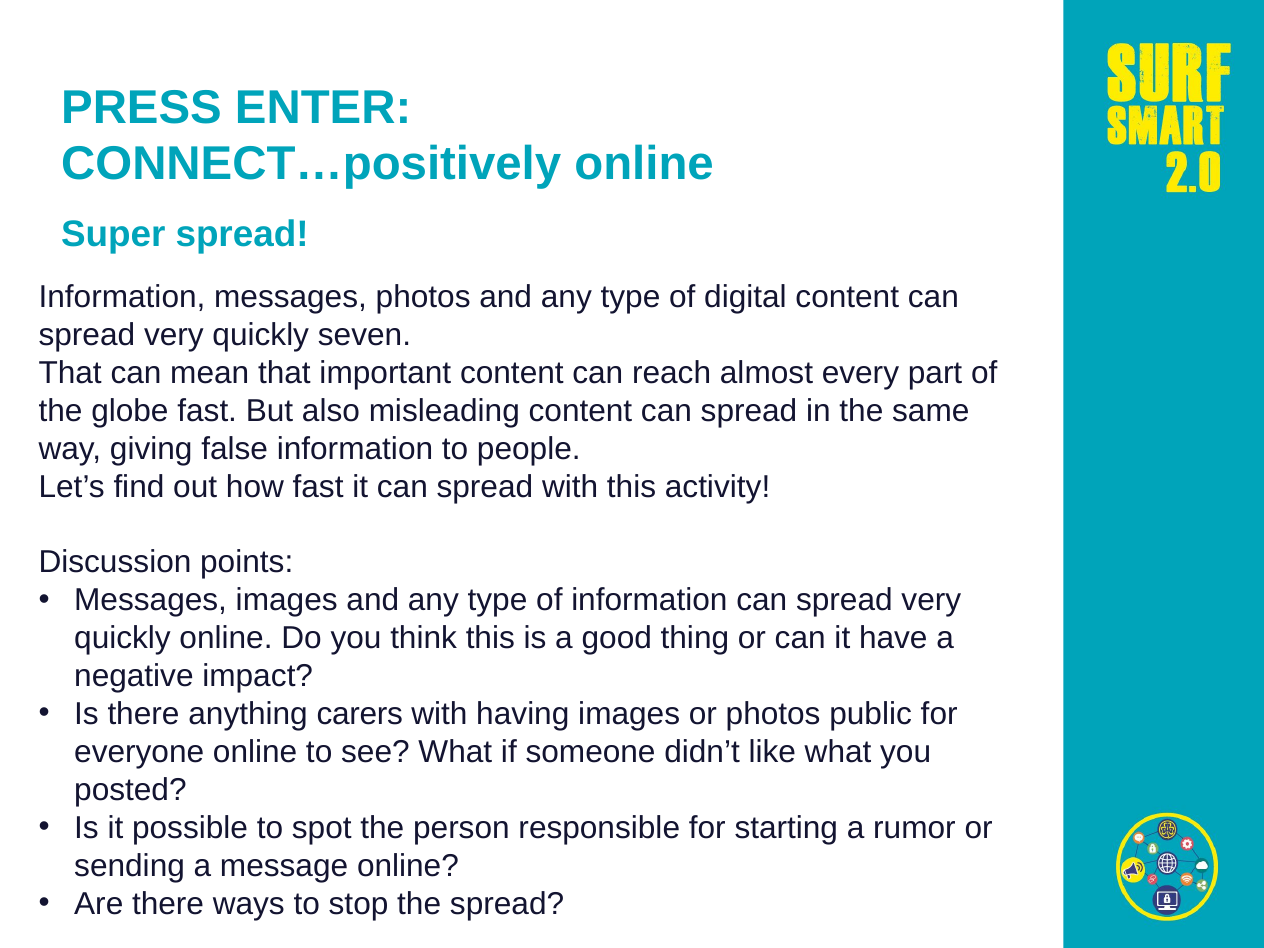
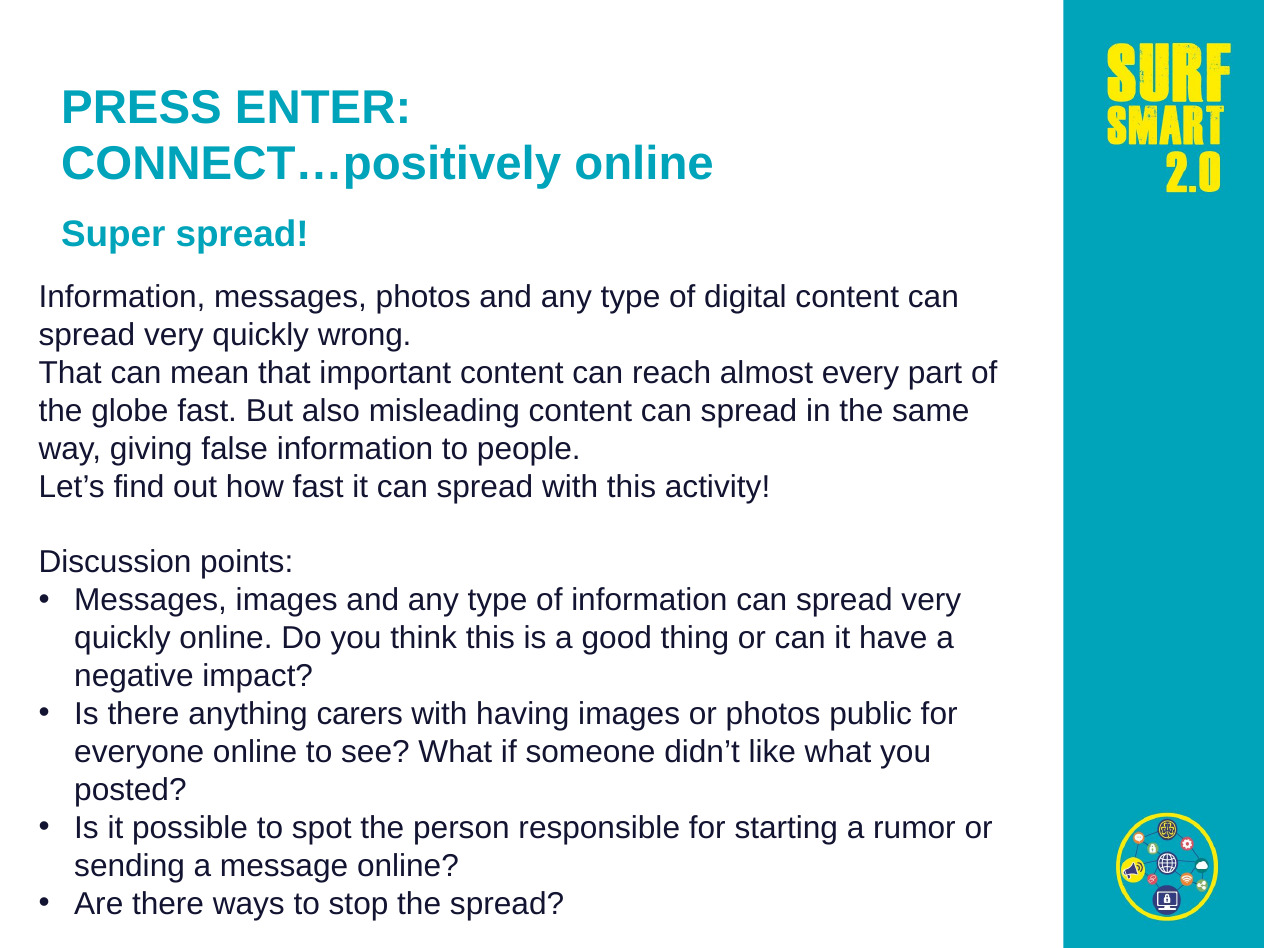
seven: seven -> wrong
